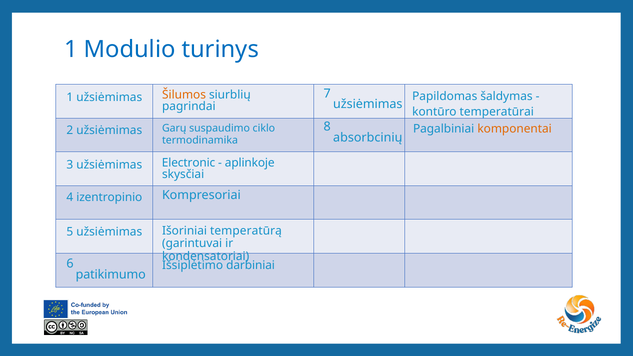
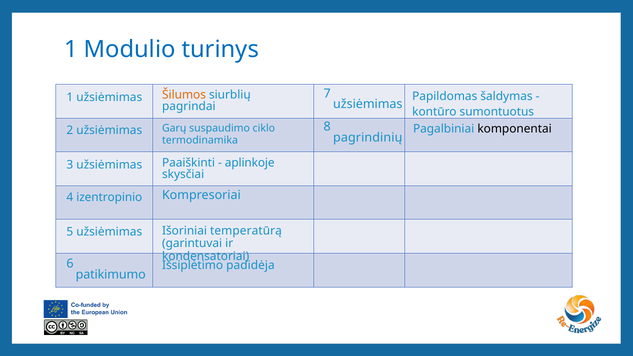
temperatūrai: temperatūrai -> sumontuotus
komponentai colour: orange -> black
absorbcinių: absorbcinių -> pagrindinių
Electronic: Electronic -> Paaiškinti
darbiniai: darbiniai -> padidėja
